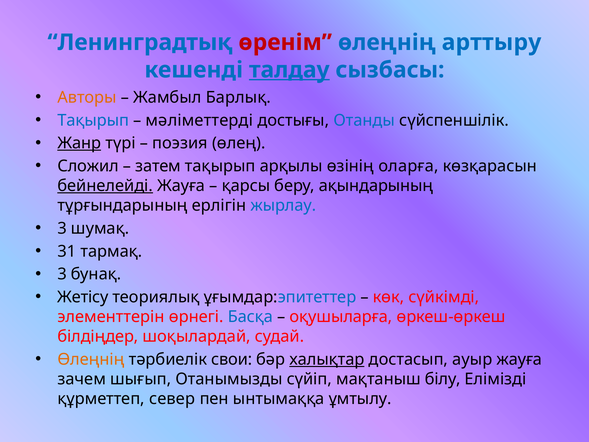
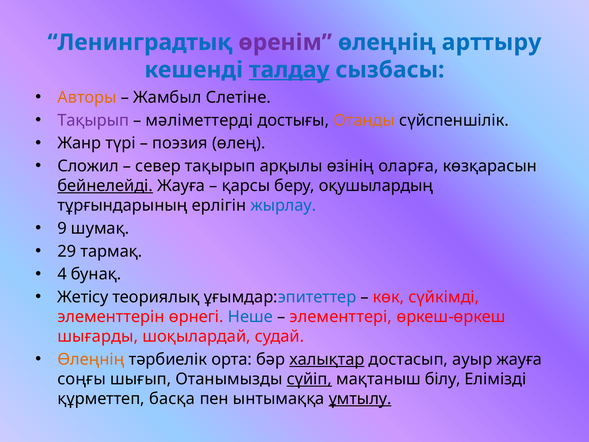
өренім colour: red -> purple
Барлық: Барлық -> Слетіне
Тақырып at (93, 120) colour: blue -> purple
Отанды colour: blue -> orange
Жанр underline: present -> none
затем: затем -> север
ақындарының: ақындарының -> оқушылардың
3 at (62, 228): 3 -> 9
31: 31 -> 29
3 at (62, 274): 3 -> 4
Басқа: Басқа -> Неше
оқушыларға: оқушыларға -> элементтері
білдіңдер: білдіңдер -> шығарды
свои: свои -> орта
зачем: зачем -> соңғы
сүйіп underline: none -> present
север: север -> басқа
ұмтылу underline: none -> present
